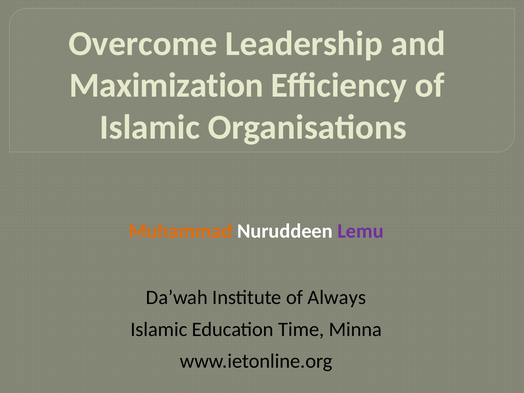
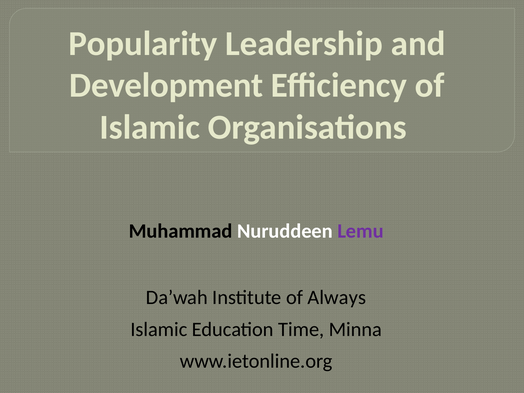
Overcome: Overcome -> Popularity
Maximization: Maximization -> Development
Muhammad colour: orange -> black
